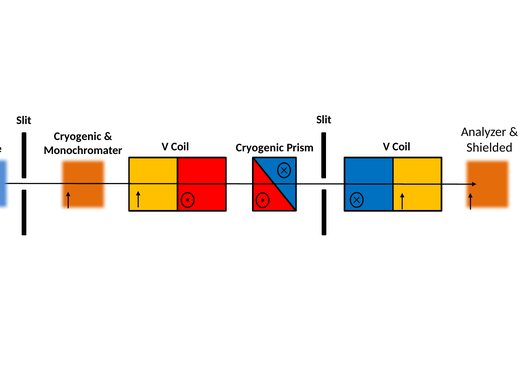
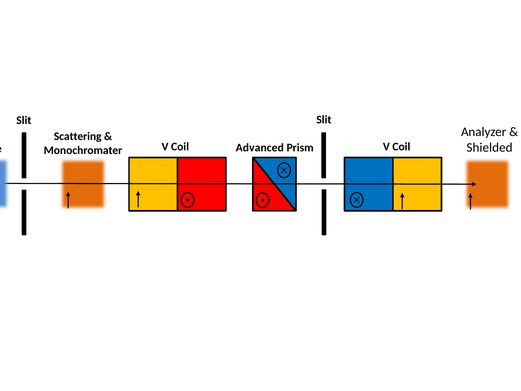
Cryogenic at (78, 136): Cryogenic -> Scattering
Cryogenic at (260, 147): Cryogenic -> Advanced
